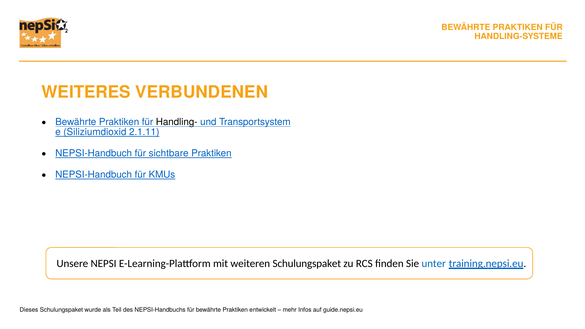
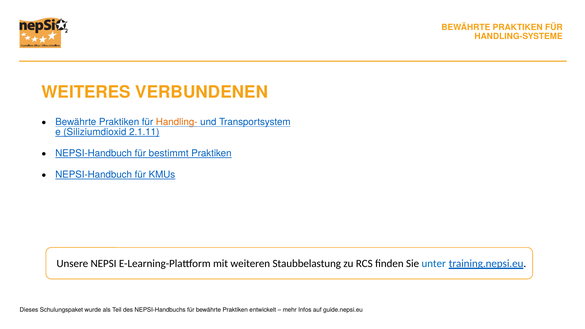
Handling- colour: black -> orange
sichtbare: sichtbare -> bestimmt
weiteren Schulungspaket: Schulungspaket -> Staubbelastung
